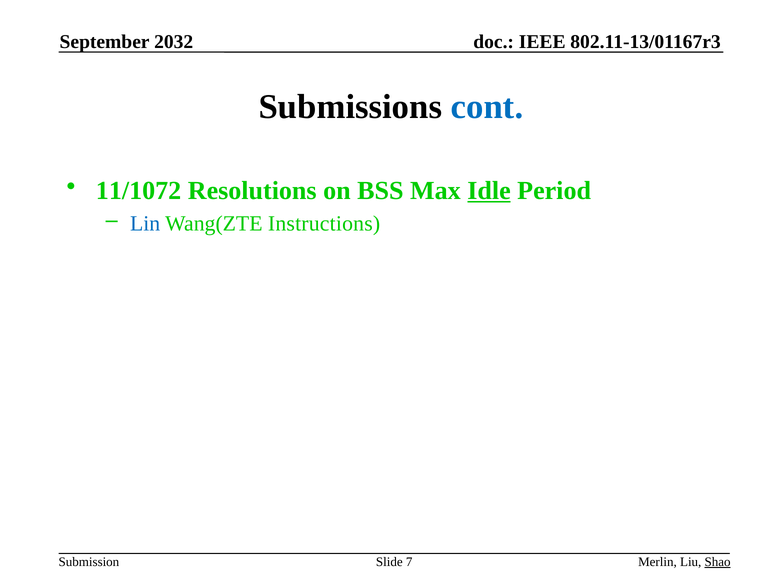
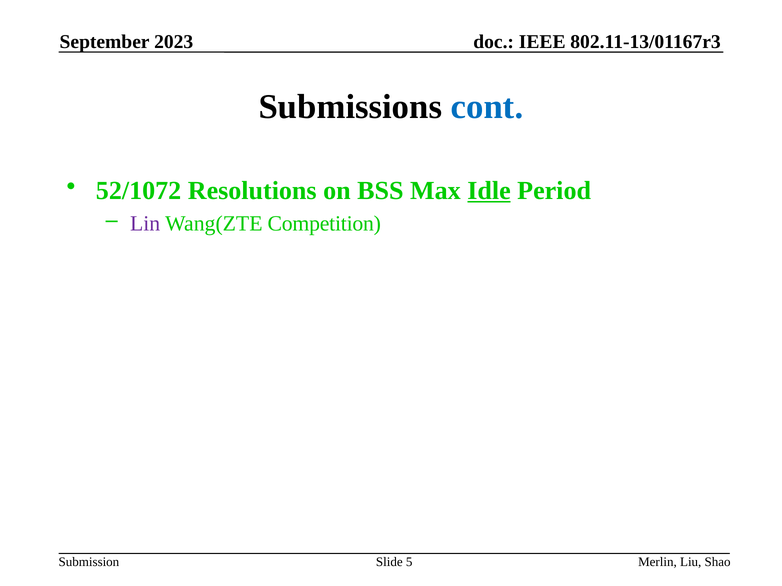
2032: 2032 -> 2023
11/1072: 11/1072 -> 52/1072
Lin colour: blue -> purple
Instructions: Instructions -> Competition
7: 7 -> 5
Shao underline: present -> none
